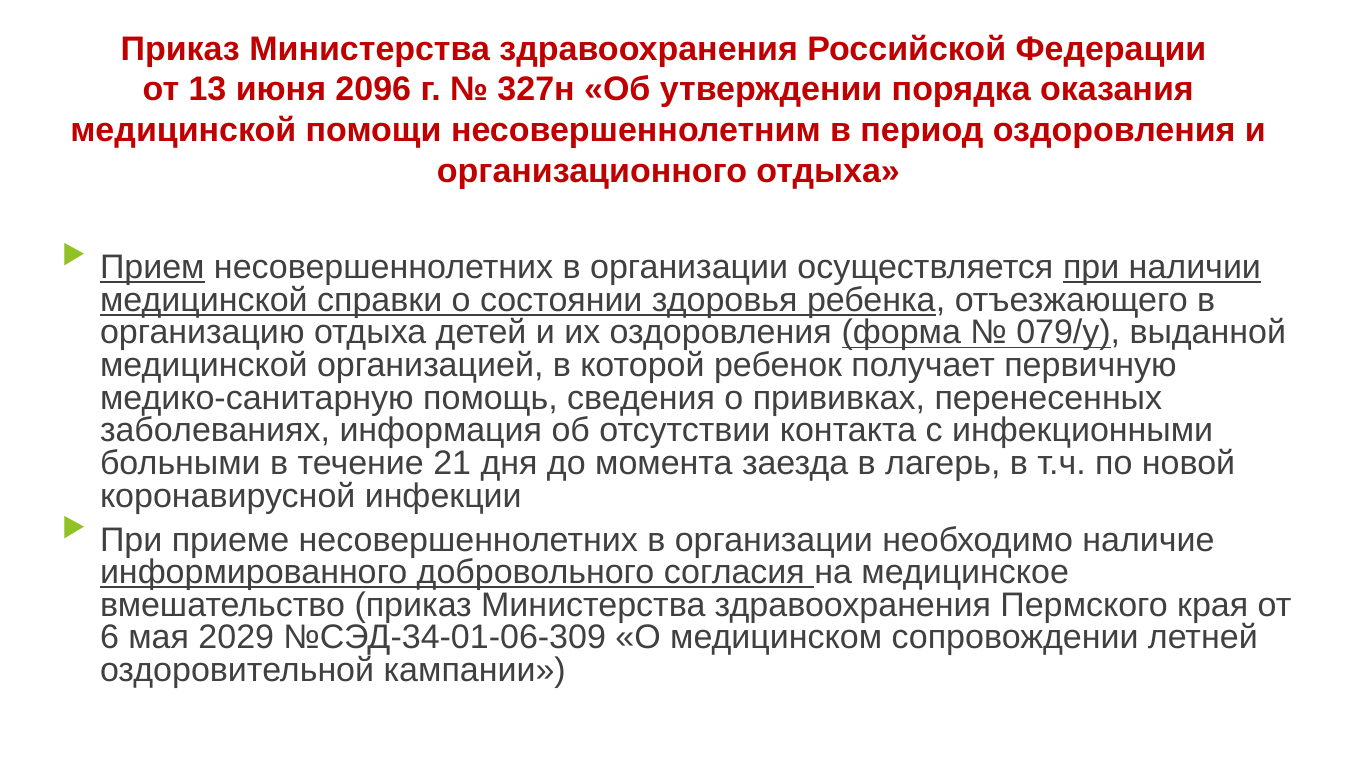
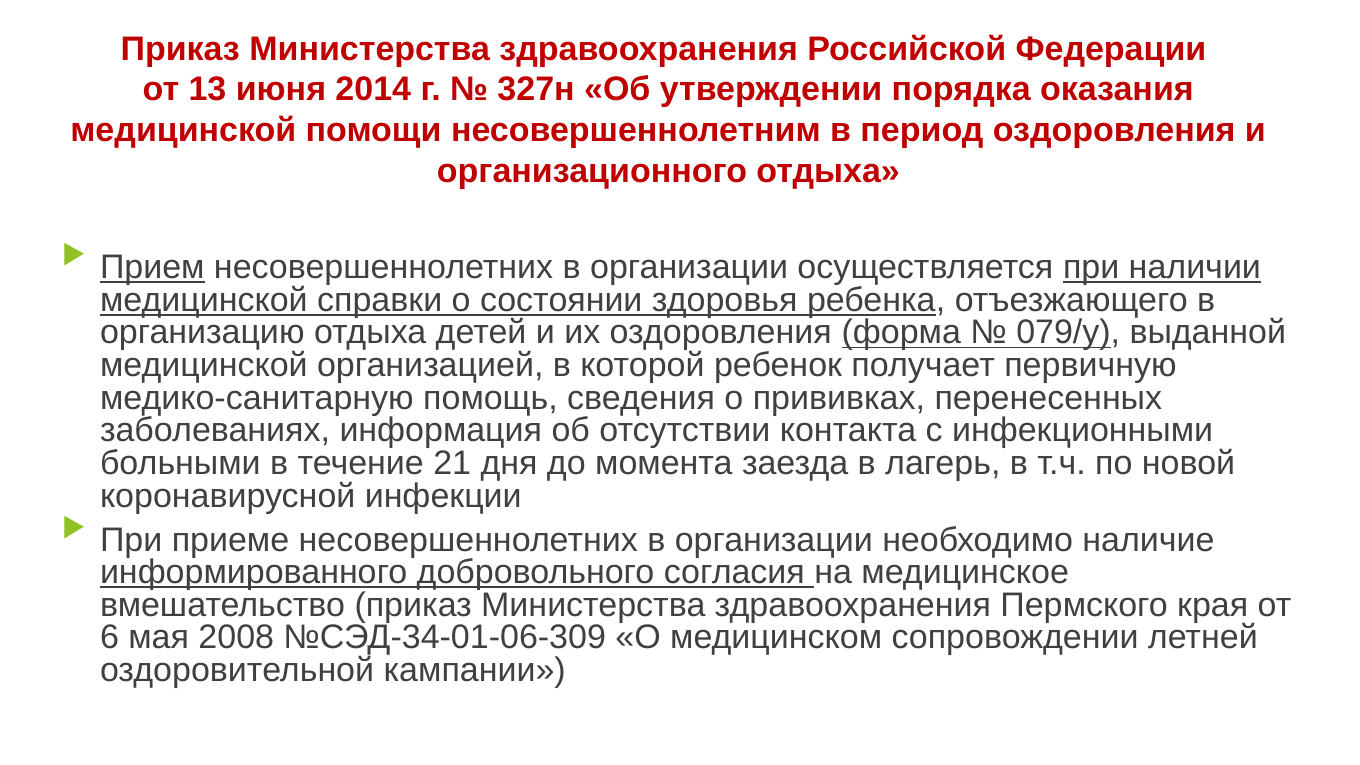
2096: 2096 -> 2014
2029: 2029 -> 2008
